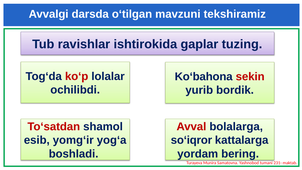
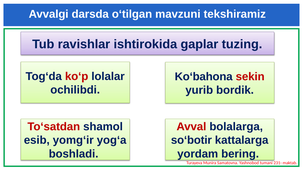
so‘iqror: so‘iqror -> so‘botir
